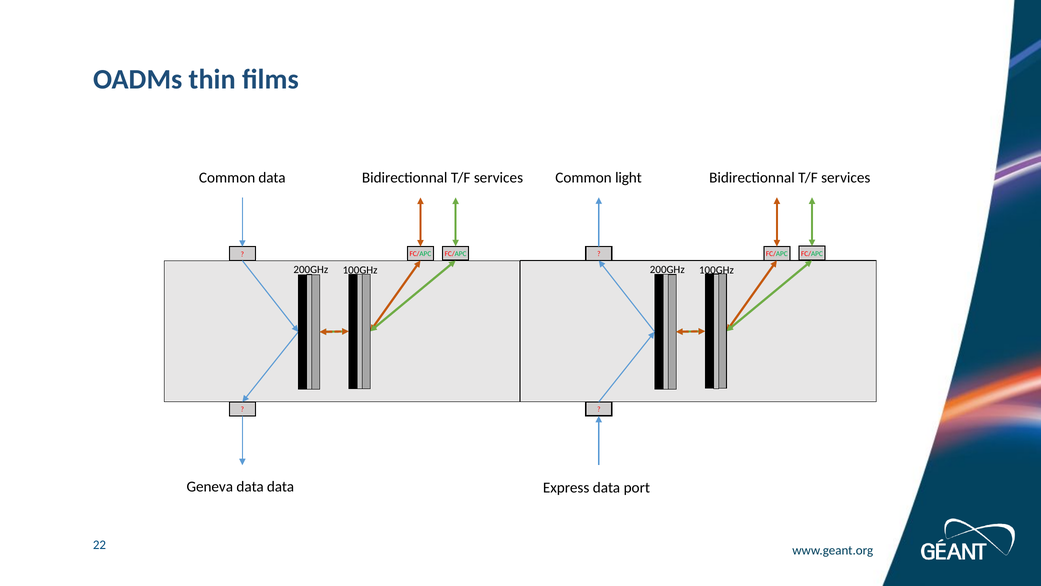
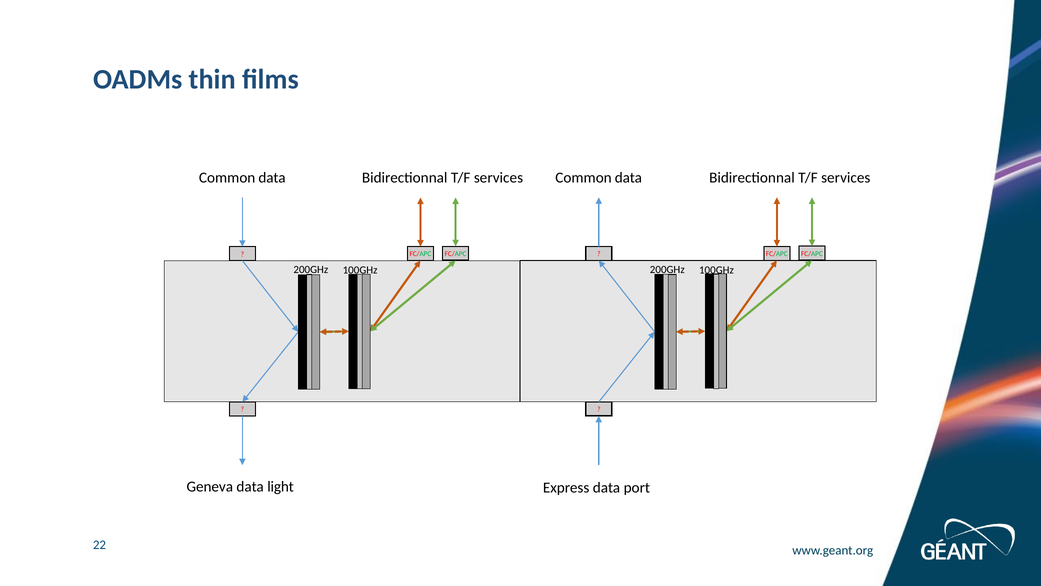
light at (628, 178): light -> data
data data: data -> light
